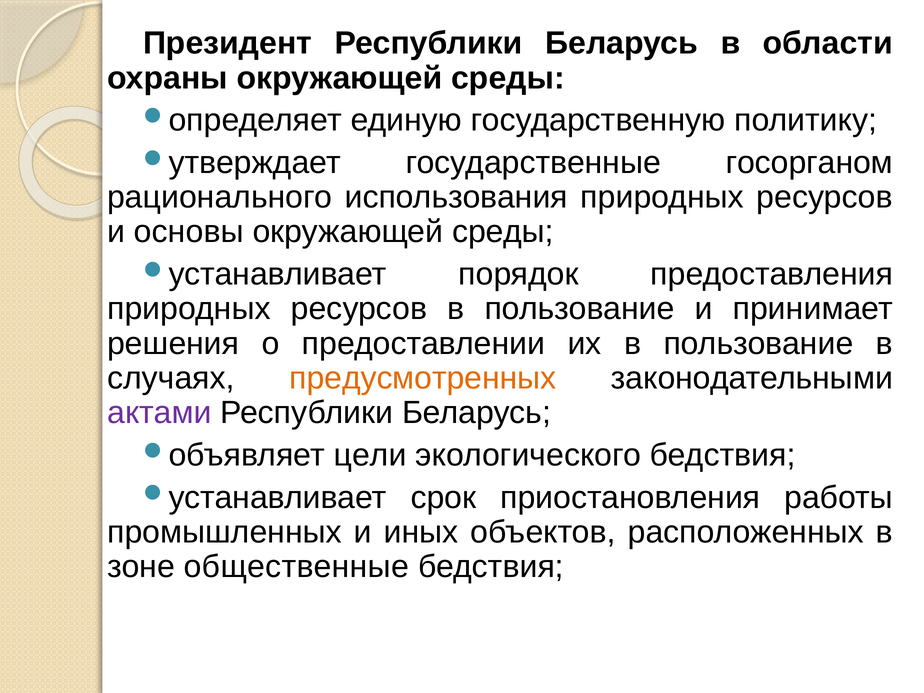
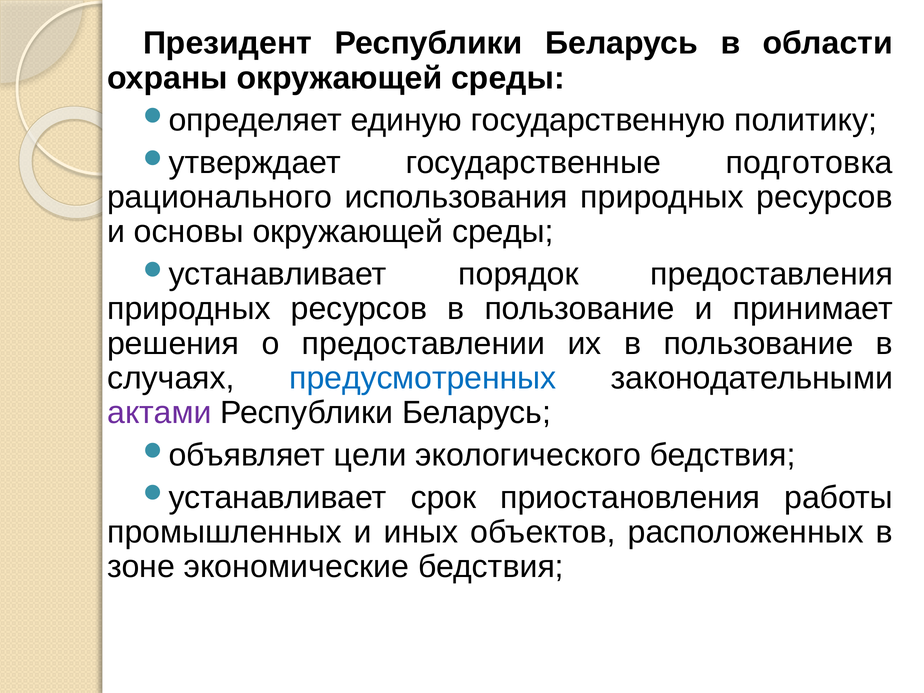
госорганом: госорганом -> подготовка
предусмотренных colour: orange -> blue
общественные: общественные -> экономические
